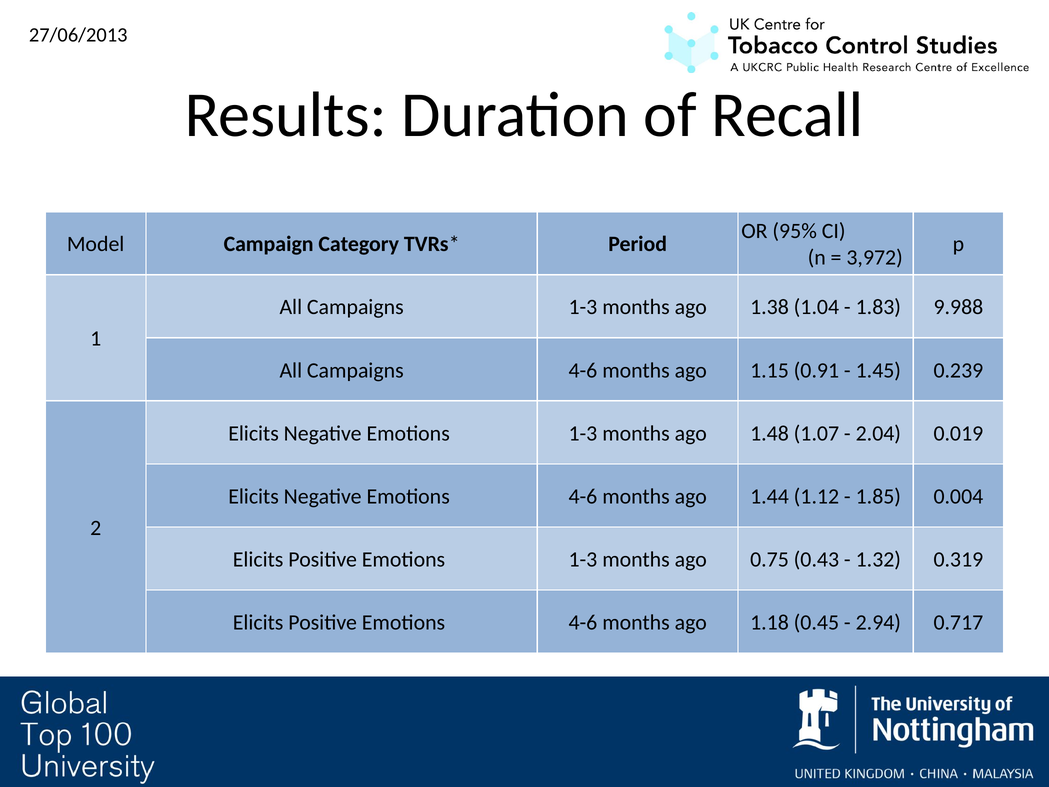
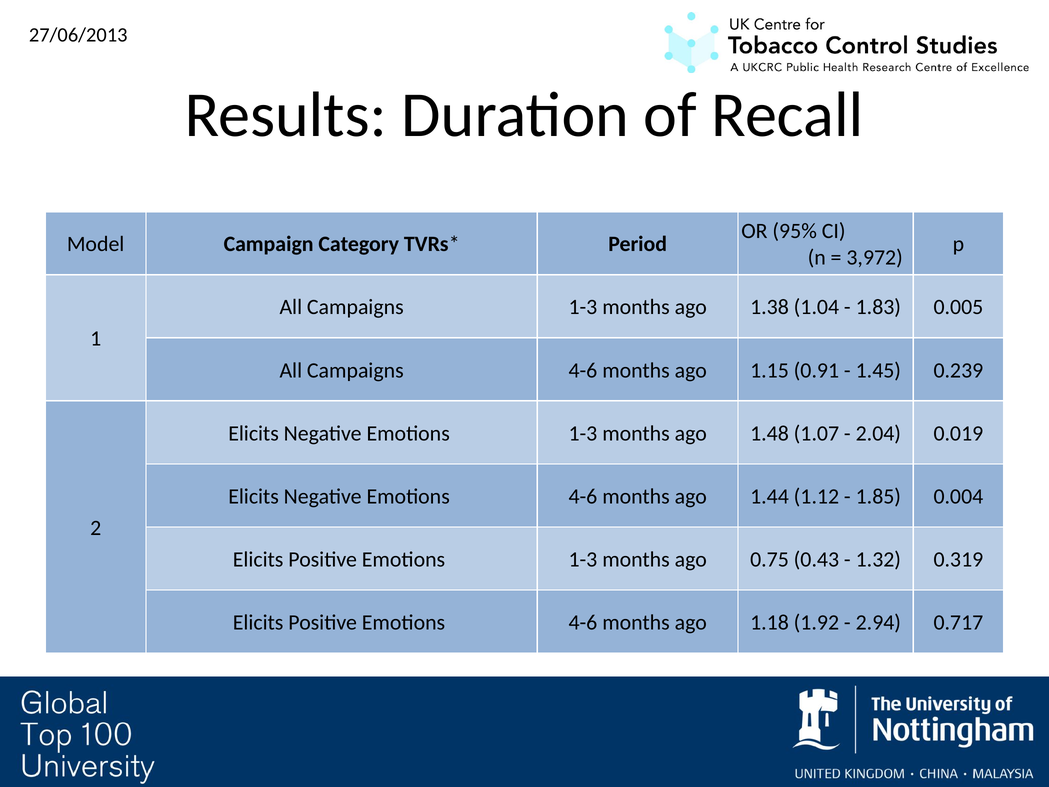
9.988: 9.988 -> 0.005
0.45: 0.45 -> 1.92
